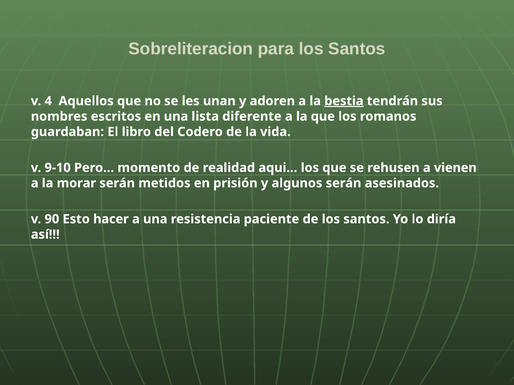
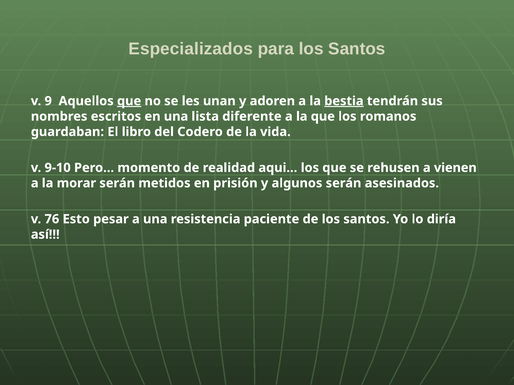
Sobreliteracion: Sobreliteracion -> Especializados
4: 4 -> 9
que at (129, 101) underline: none -> present
90: 90 -> 76
hacer: hacer -> pesar
